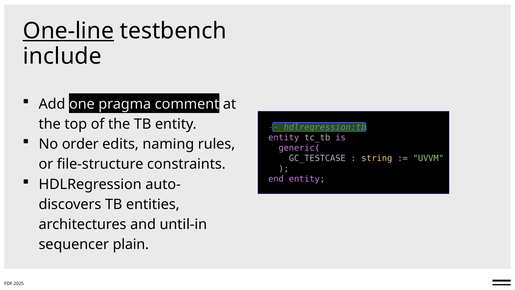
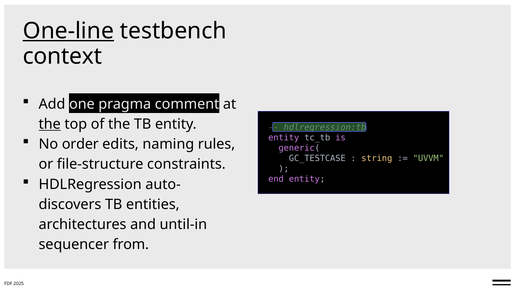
include: include -> context
the at (50, 124) underline: none -> present
plain: plain -> from
